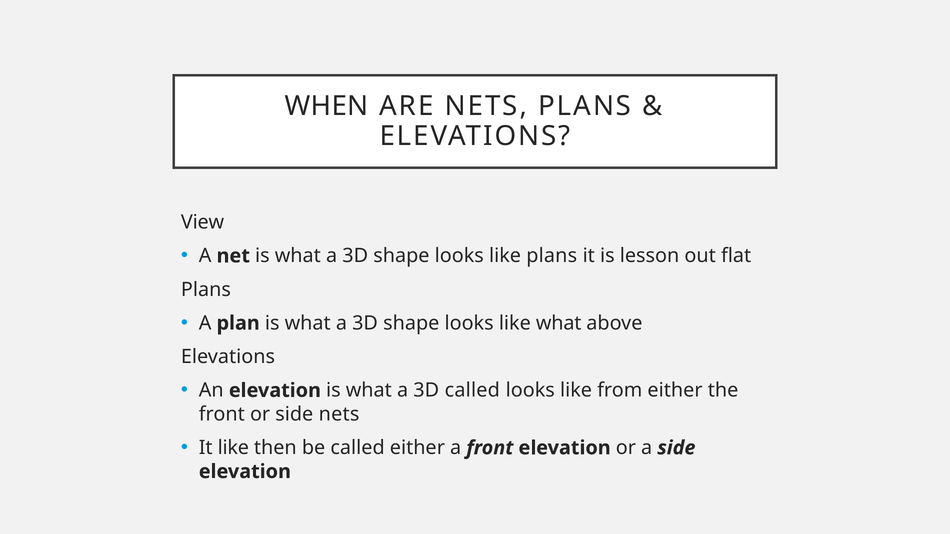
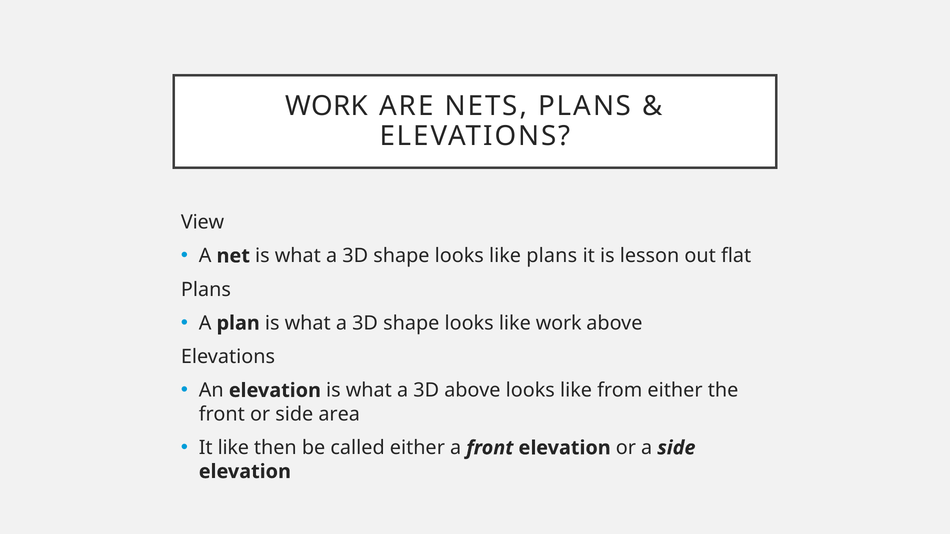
WHEN at (327, 106): WHEN -> WORK
like what: what -> work
3D called: called -> above
side nets: nets -> area
